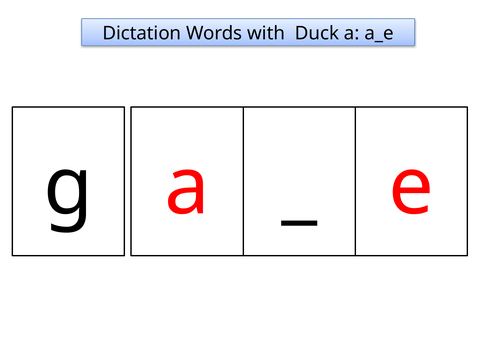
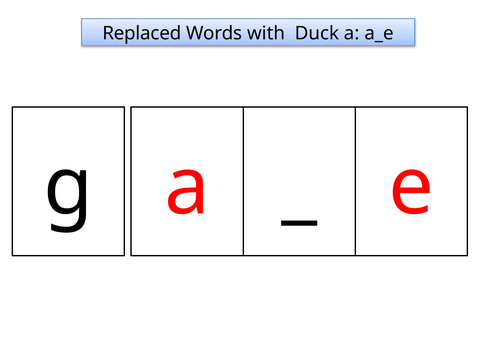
Dictation: Dictation -> Replaced
